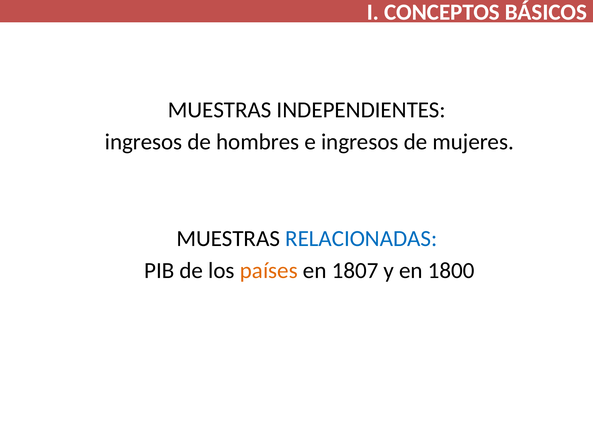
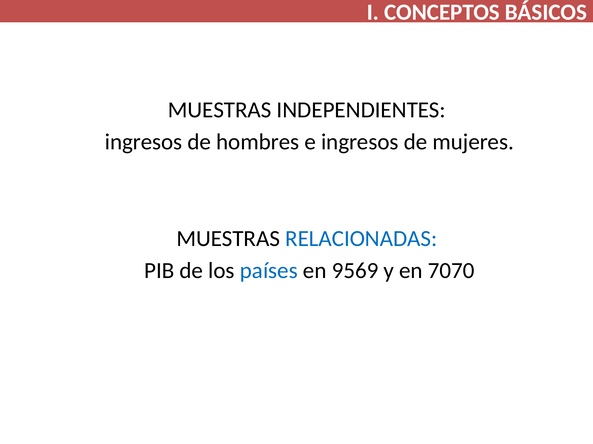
países colour: orange -> blue
1807: 1807 -> 9569
1800: 1800 -> 7070
